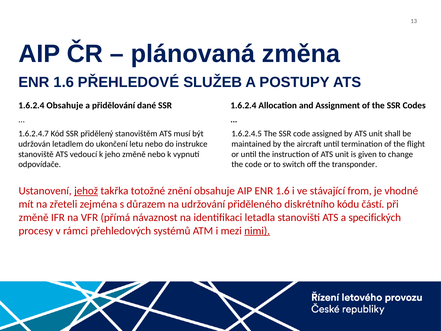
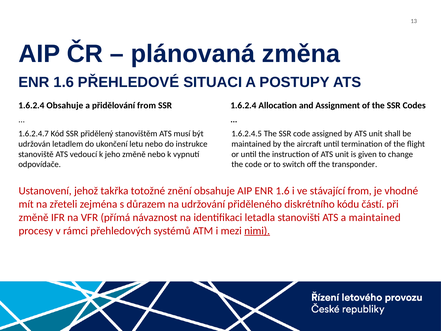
SLUŽEB: SLUŽEB -> SITUACI
přidělování dané: dané -> from
jehož underline: present -> none
a specifických: specifických -> maintained
